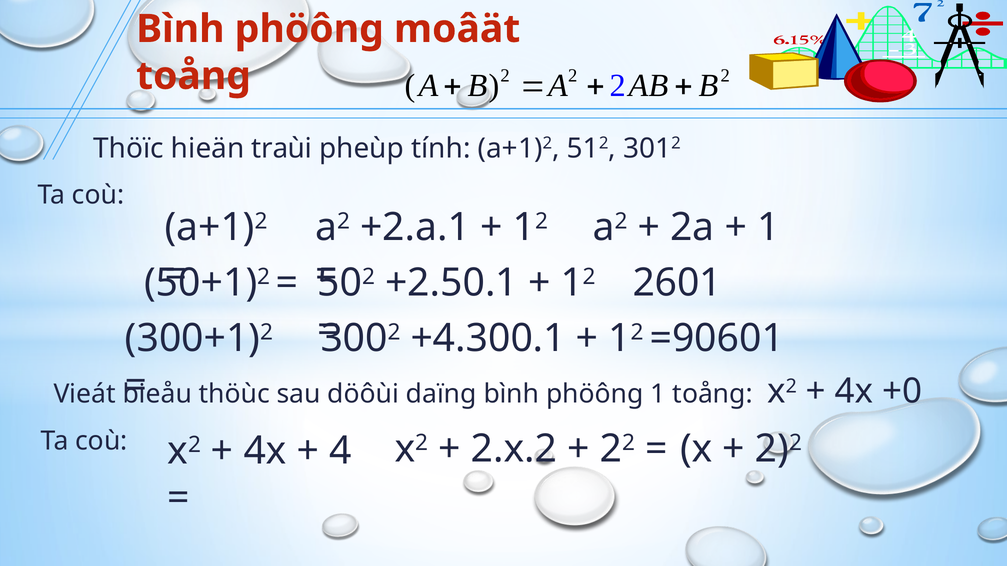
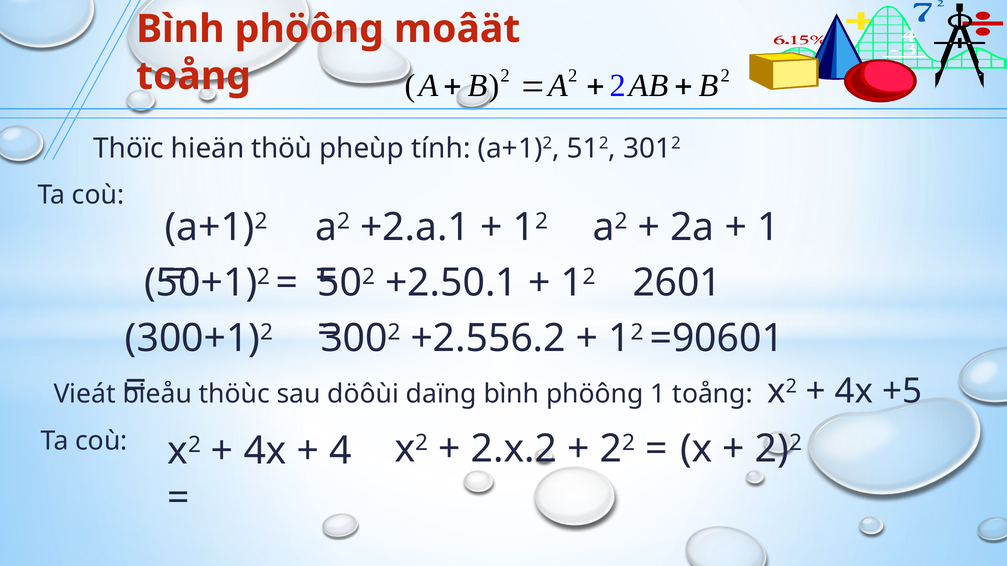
traùi: traùi -> thöù
+4.300.1: +4.300.1 -> +2.556.2
+0: +0 -> +5
